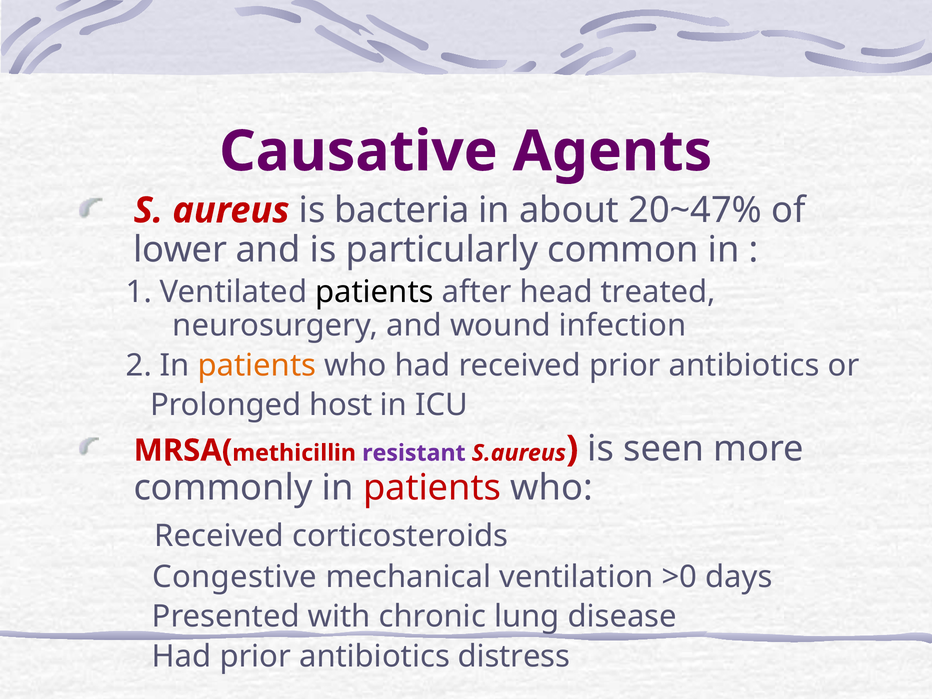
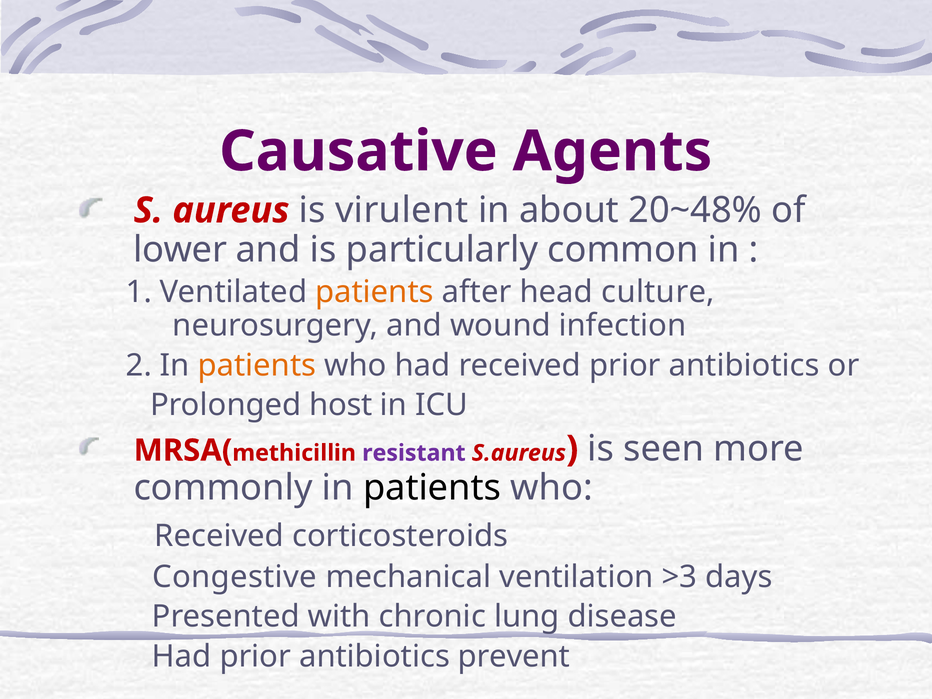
bacteria: bacteria -> virulent
20~47%: 20~47% -> 20~48%
patients at (374, 292) colour: black -> orange
treated: treated -> culture
patients at (432, 488) colour: red -> black
>0: >0 -> >3
distress: distress -> prevent
